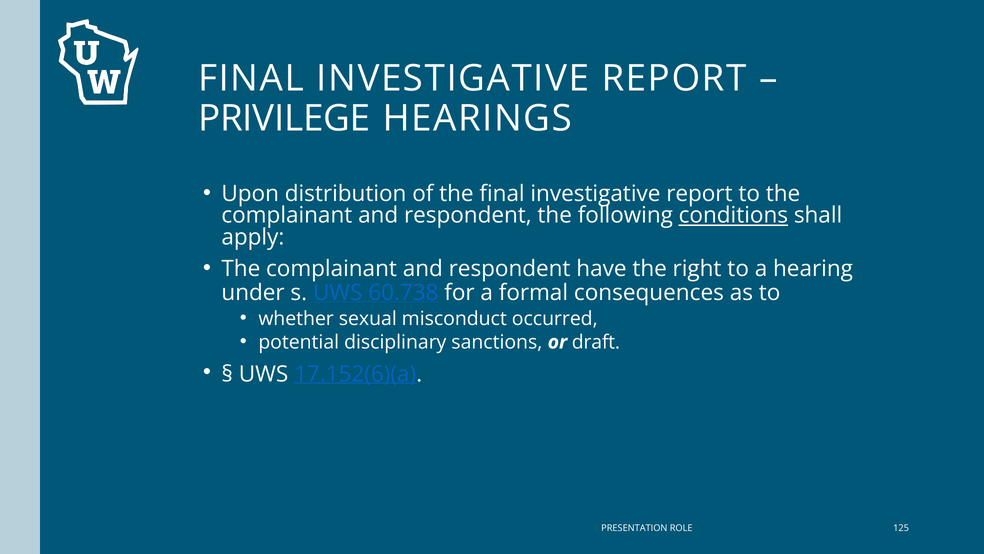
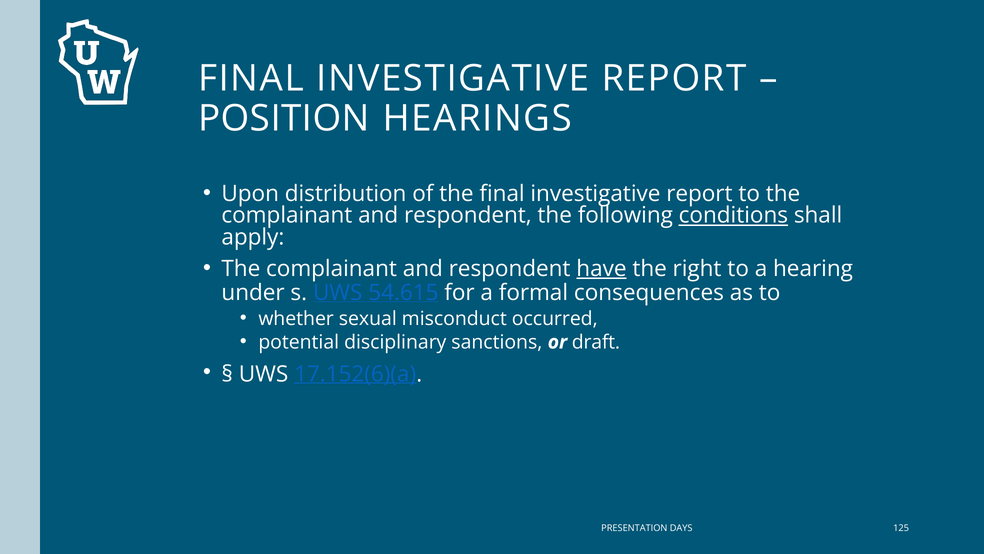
PRIVILEGE: PRIVILEGE -> POSITION
have underline: none -> present
60.738: 60.738 -> 54.615
ROLE: ROLE -> DAYS
